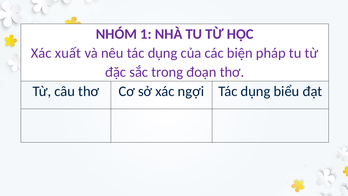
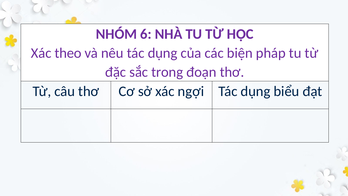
1: 1 -> 6
xuất: xuất -> theo
